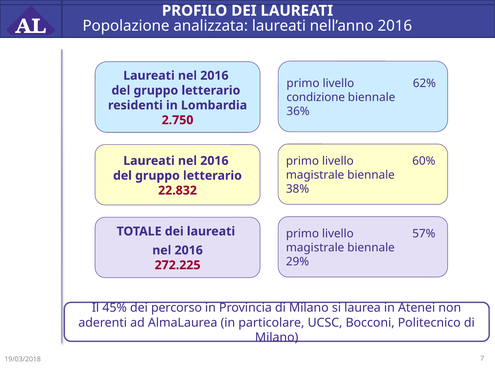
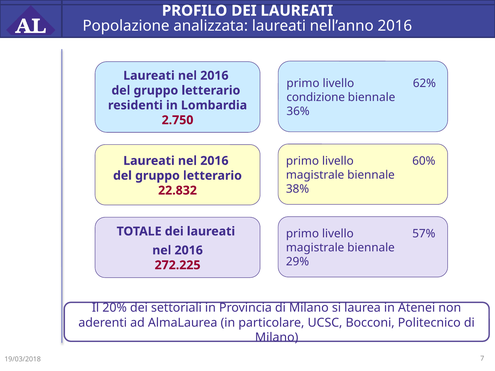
45%: 45% -> 20%
percorso: percorso -> settoriali
